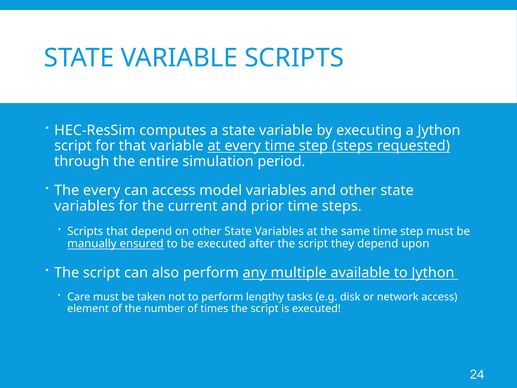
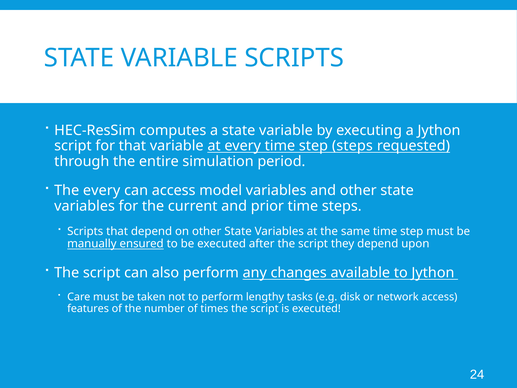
multiple: multiple -> changes
element: element -> features
